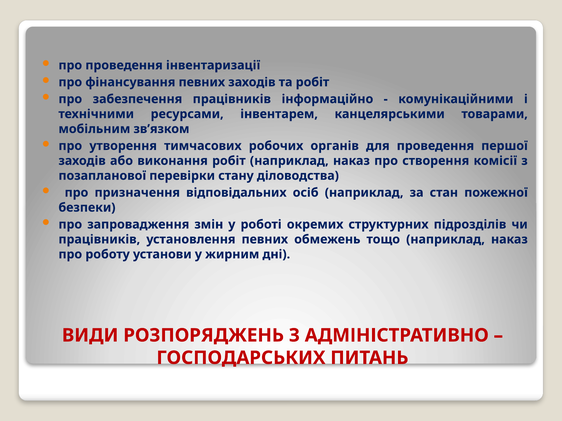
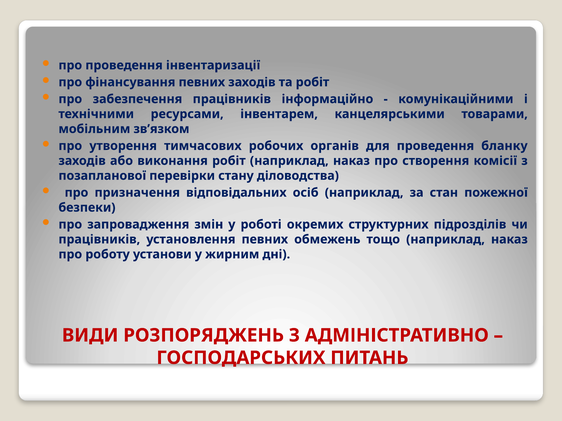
першої: першої -> бланку
